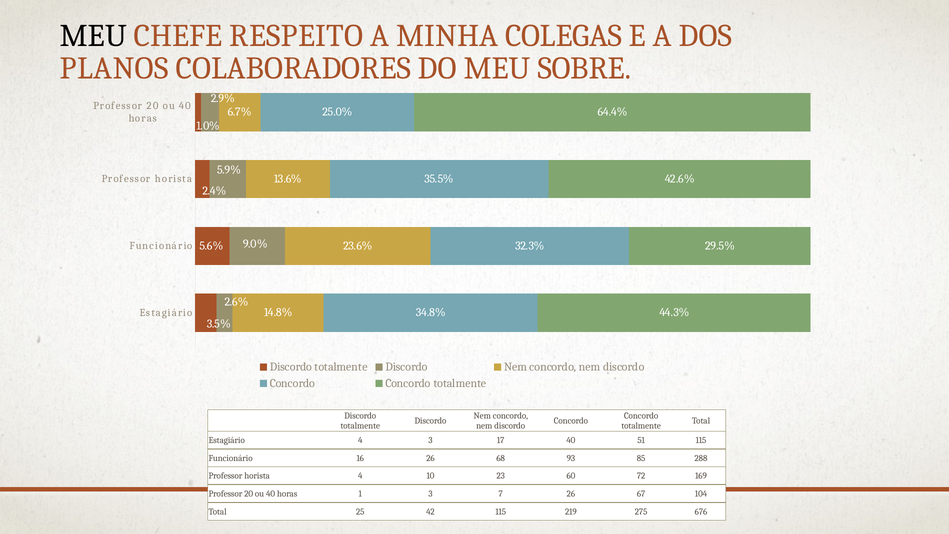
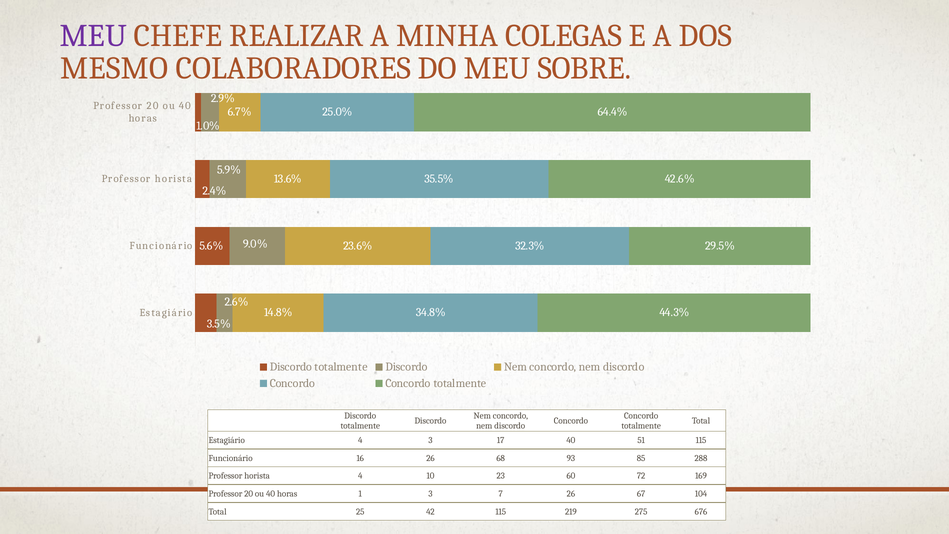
MEU at (93, 36) colour: black -> purple
RESPEITO: RESPEITO -> REALIZAR
PLANOS: PLANOS -> MESMO
